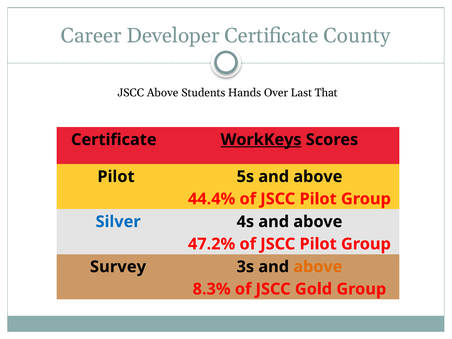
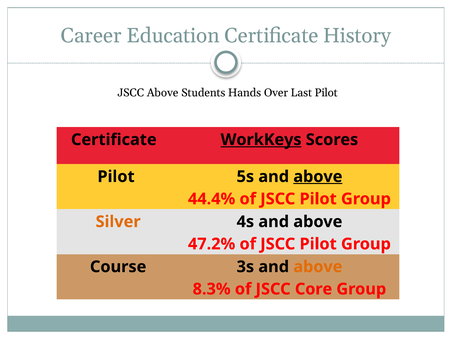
Developer: Developer -> Education
County: County -> History
Last That: That -> Pilot
above at (318, 177) underline: none -> present
Silver colour: blue -> orange
Survey: Survey -> Course
Gold: Gold -> Core
